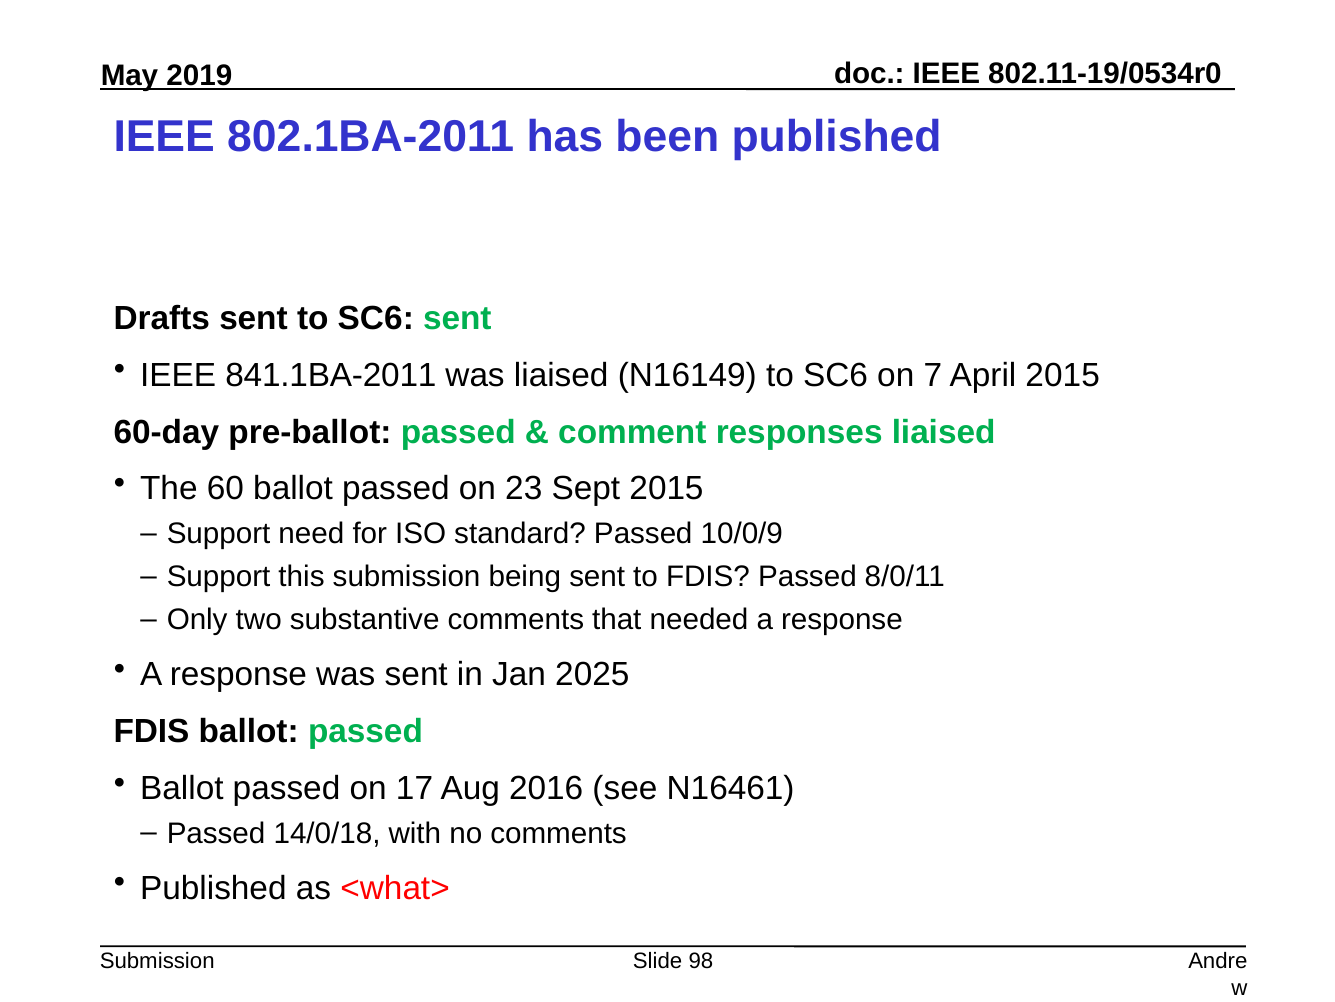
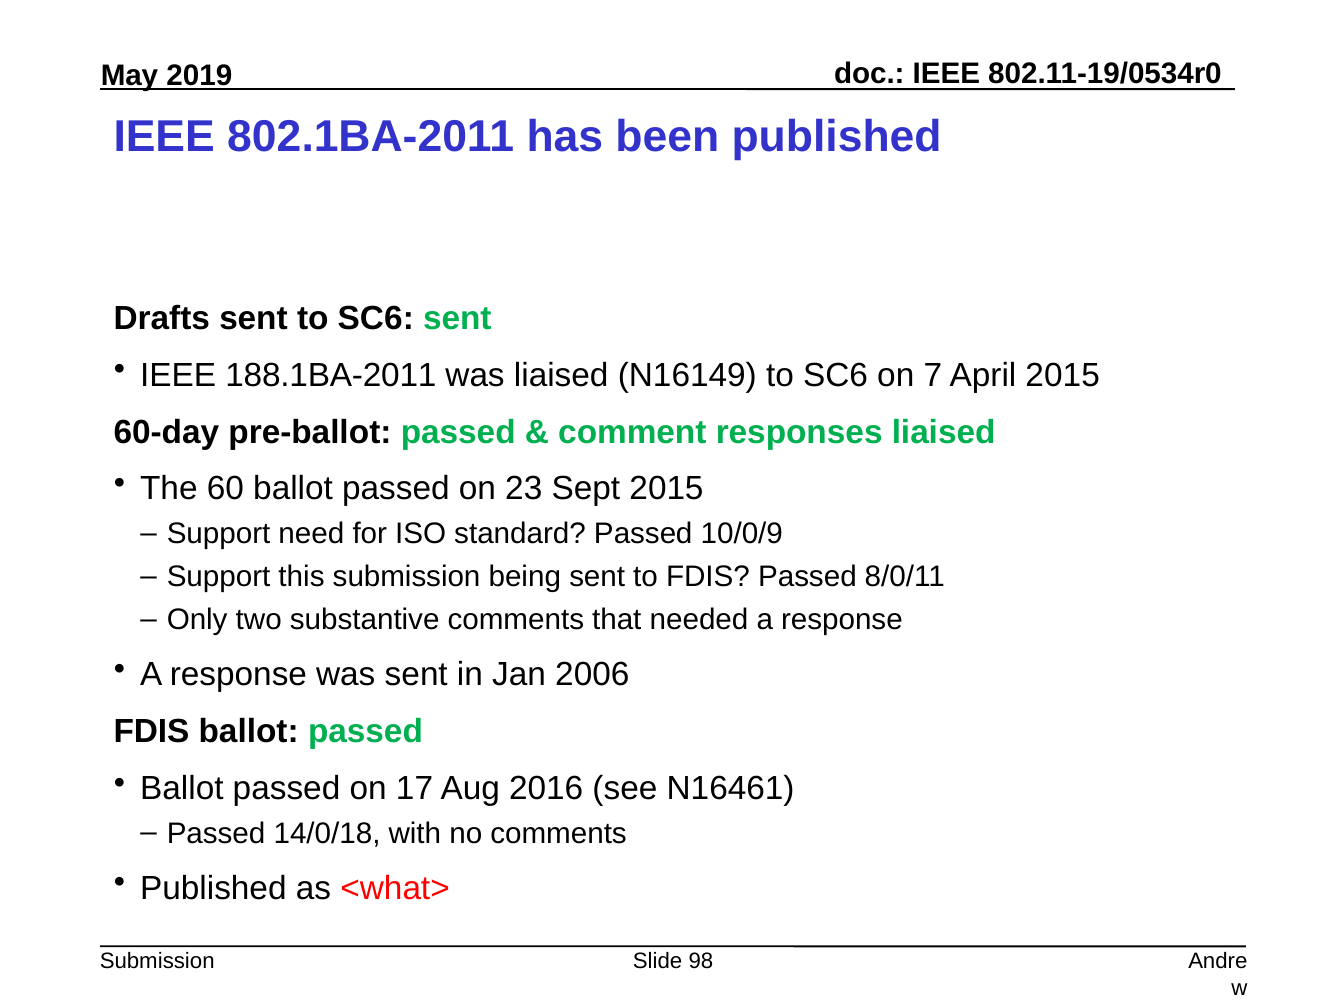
841.1BA-2011: 841.1BA-2011 -> 188.1BA-2011
2025: 2025 -> 2006
